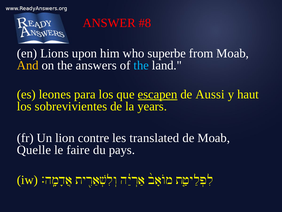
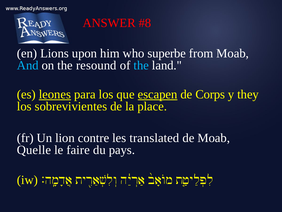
And colour: yellow -> light blue
answers: answers -> resound
leones underline: none -> present
Aussi: Aussi -> Corps
haut: haut -> they
years: years -> place
